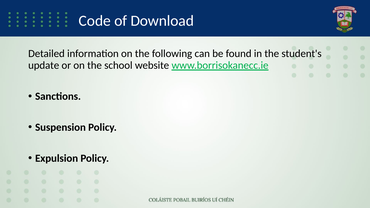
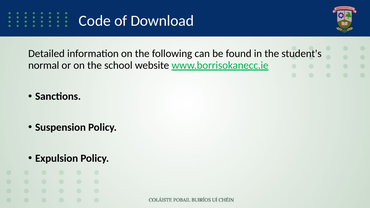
update: update -> normal
